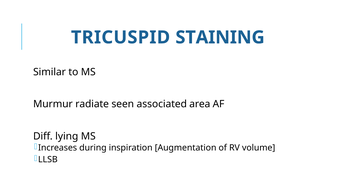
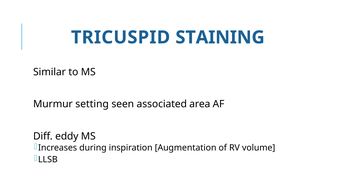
radiate: radiate -> setting
lying: lying -> eddy
